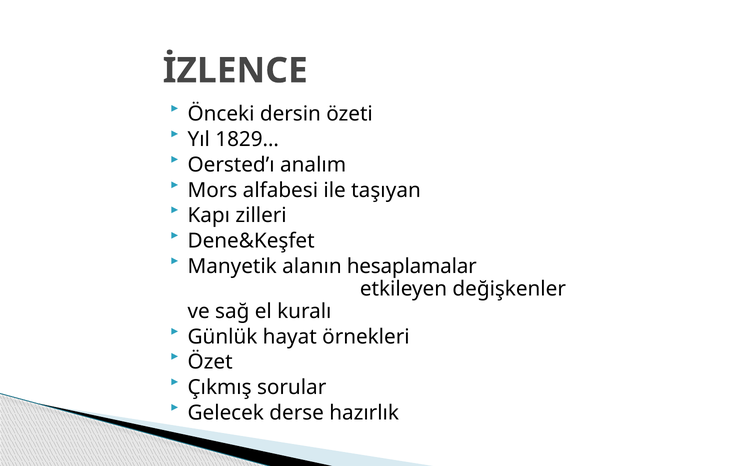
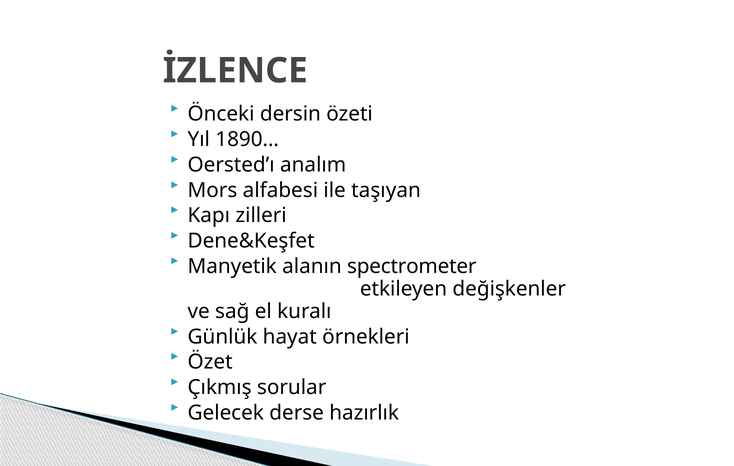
1829…: 1829… -> 1890…
hesaplamalar: hesaplamalar -> spectrometer
